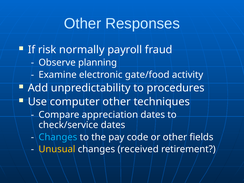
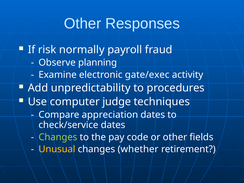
gate/food: gate/food -> gate/exec
computer other: other -> judge
Changes at (58, 137) colour: light blue -> light green
received: received -> whether
